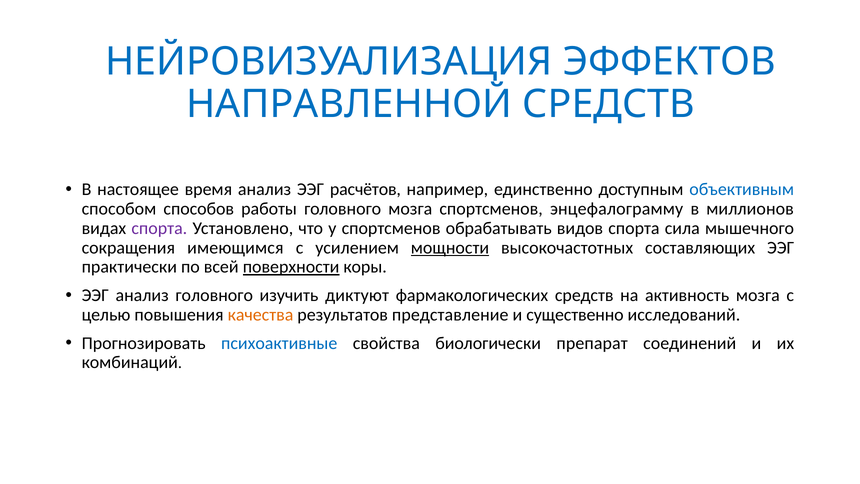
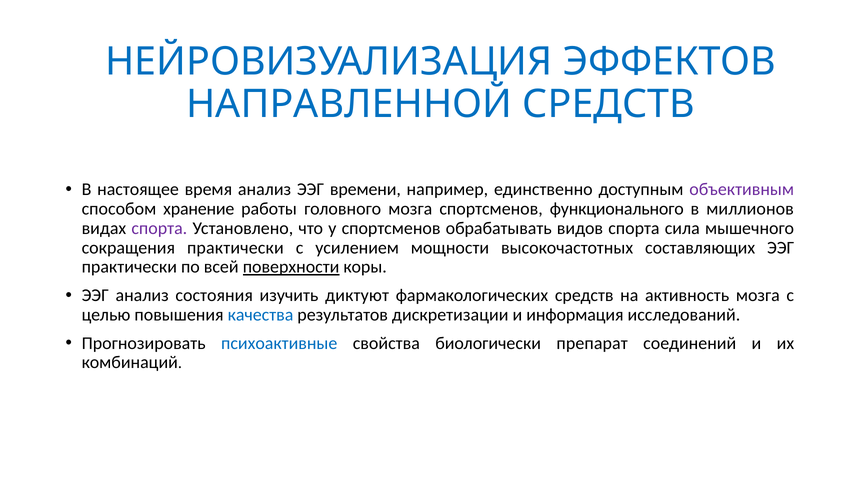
расчётов: расчётов -> времени
объективным colour: blue -> purple
способов: способов -> хранение
энцефалограмму: энцефалограмму -> функционального
сокращения имеющимся: имеющимся -> практически
мощности underline: present -> none
анализ головного: головного -> состояния
качества colour: orange -> blue
представление: представление -> дискретизации
существенно: существенно -> информация
